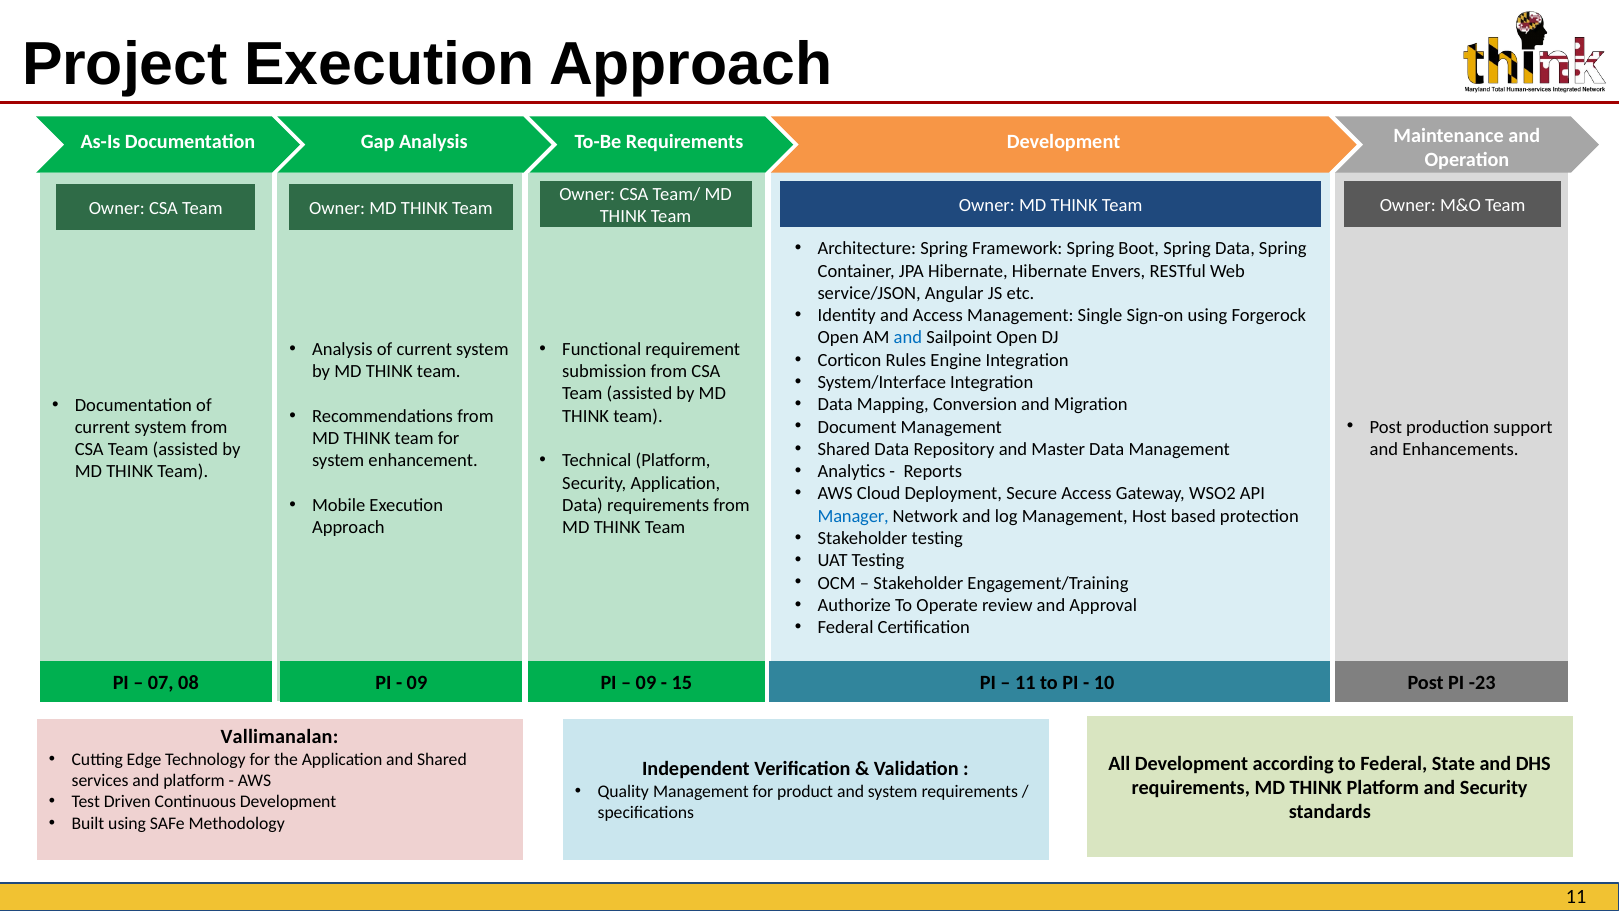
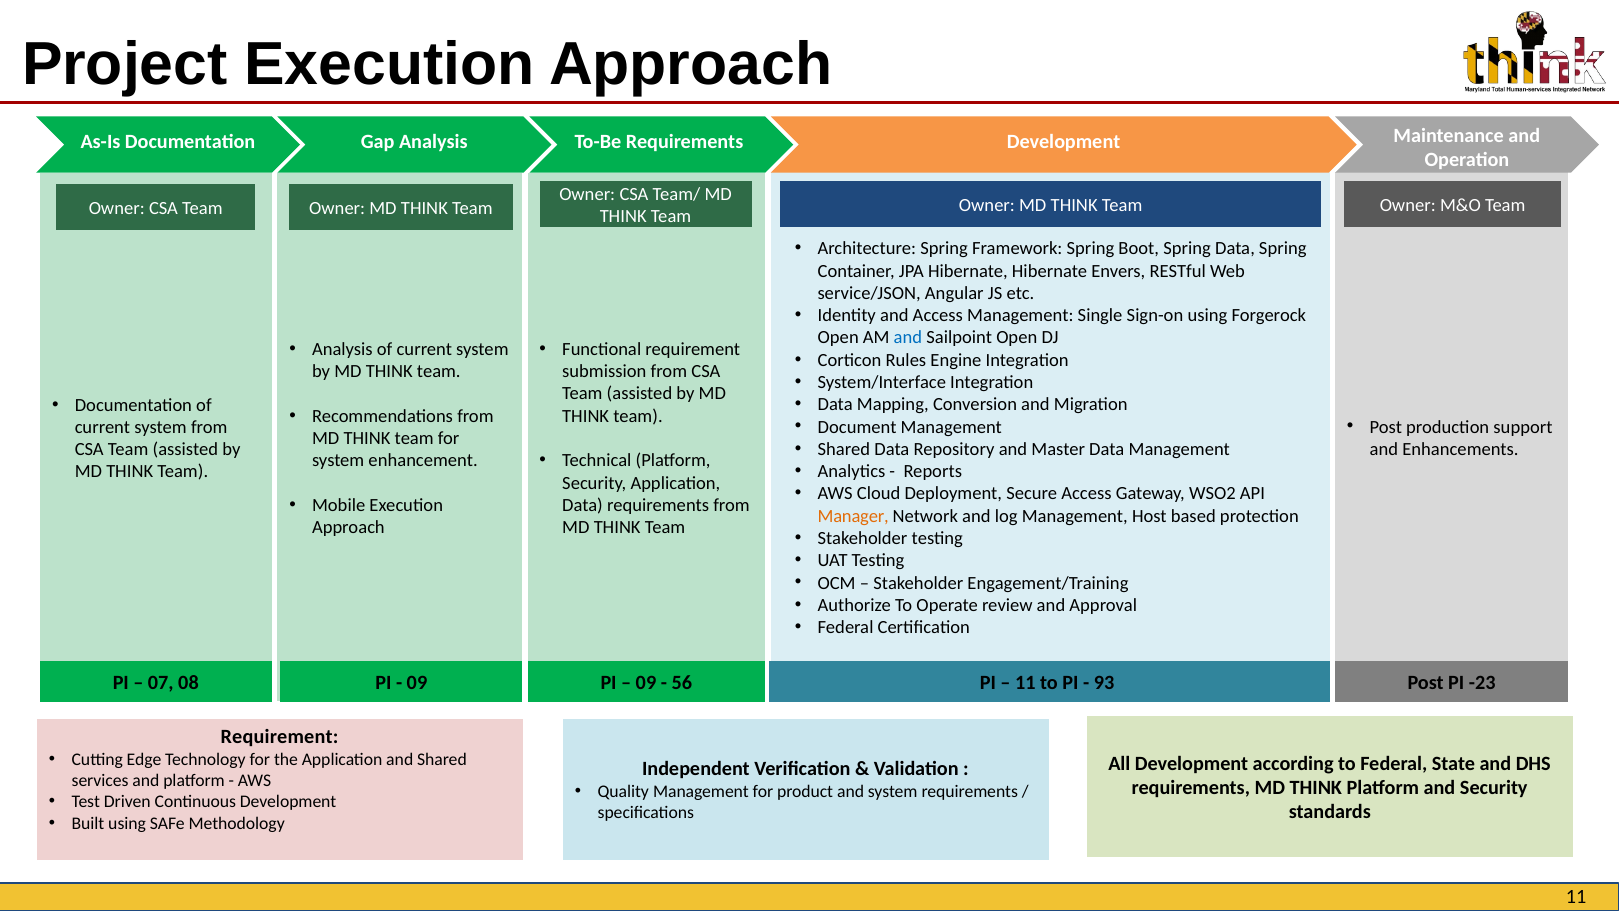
Manager colour: blue -> orange
15: 15 -> 56
10: 10 -> 93
Vallimanalan at (279, 737): Vallimanalan -> Requirement
